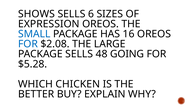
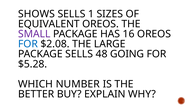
6: 6 -> 1
EXPRESSION: EXPRESSION -> EQUIVALENT
SMALL colour: blue -> purple
CHICKEN: CHICKEN -> NUMBER
